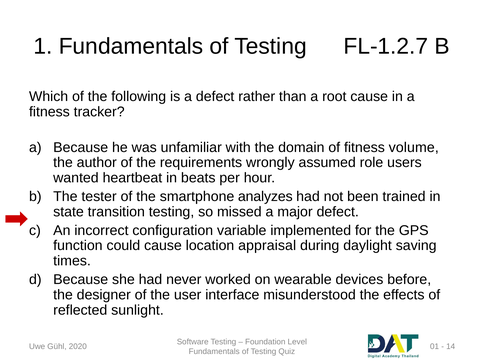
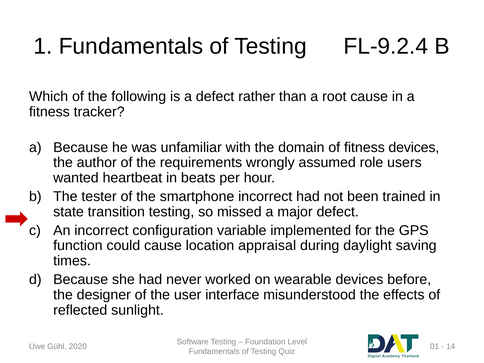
FL-1.2.7: FL-1.2.7 -> FL-9.2.4
fitness volume: volume -> devices
smartphone analyzes: analyzes -> incorrect
